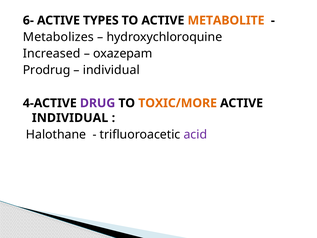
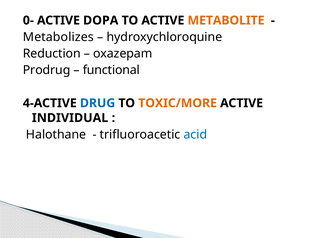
6-: 6- -> 0-
TYPES: TYPES -> DOPA
Increased: Increased -> Reduction
individual at (111, 70): individual -> functional
DRUG colour: purple -> blue
acid colour: purple -> blue
